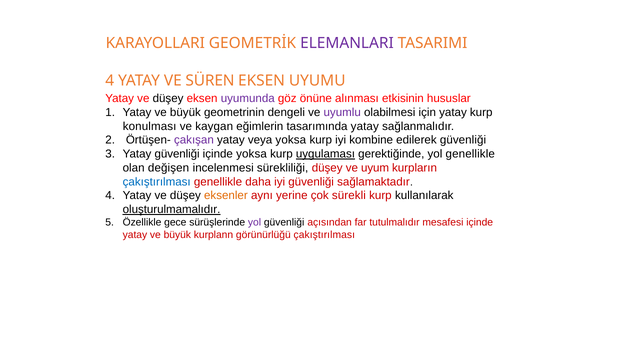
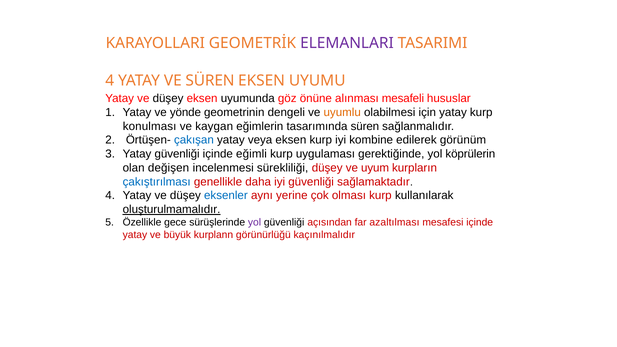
uyumunda colour: purple -> black
etkisinin: etkisinin -> mesafeli
büyük at (185, 112): büyük -> yönde
uyumlu colour: purple -> orange
tasarımında yatay: yatay -> süren
çakışan colour: purple -> blue
veya yoksa: yoksa -> eksen
edilerek güvenliği: güvenliği -> görünüm
içinde yoksa: yoksa -> eğimli
uygulaması underline: present -> none
yol genellikle: genellikle -> köprülerin
eksenler colour: orange -> blue
sürekli: sürekli -> olması
tutulmalıdır: tutulmalıdır -> azaltılması
görünürlüğü çakıştırılması: çakıştırılması -> kaçınılmalıdır
